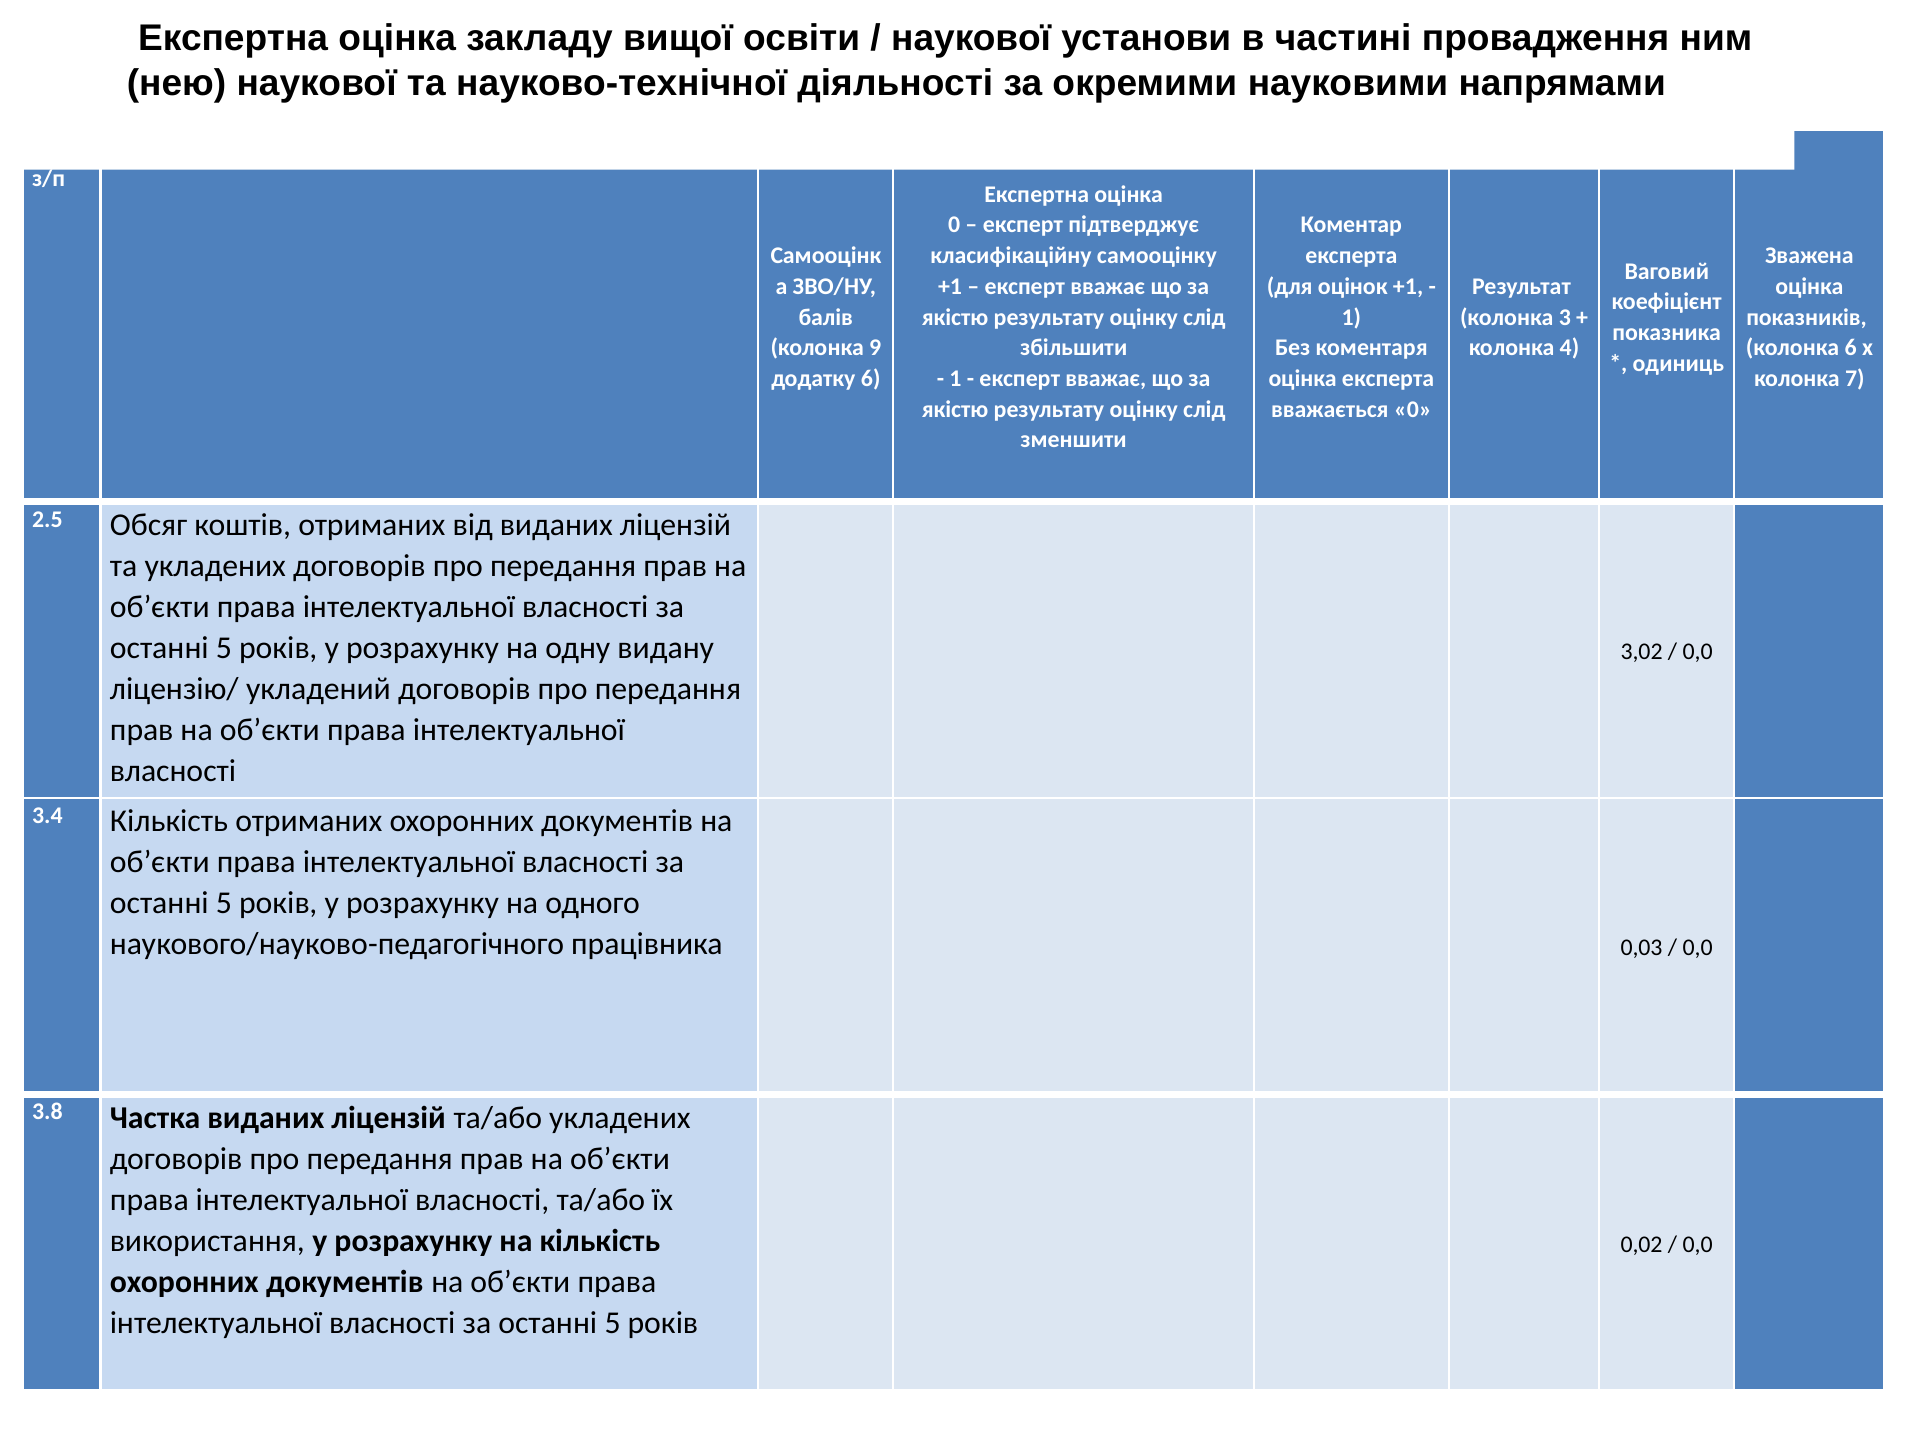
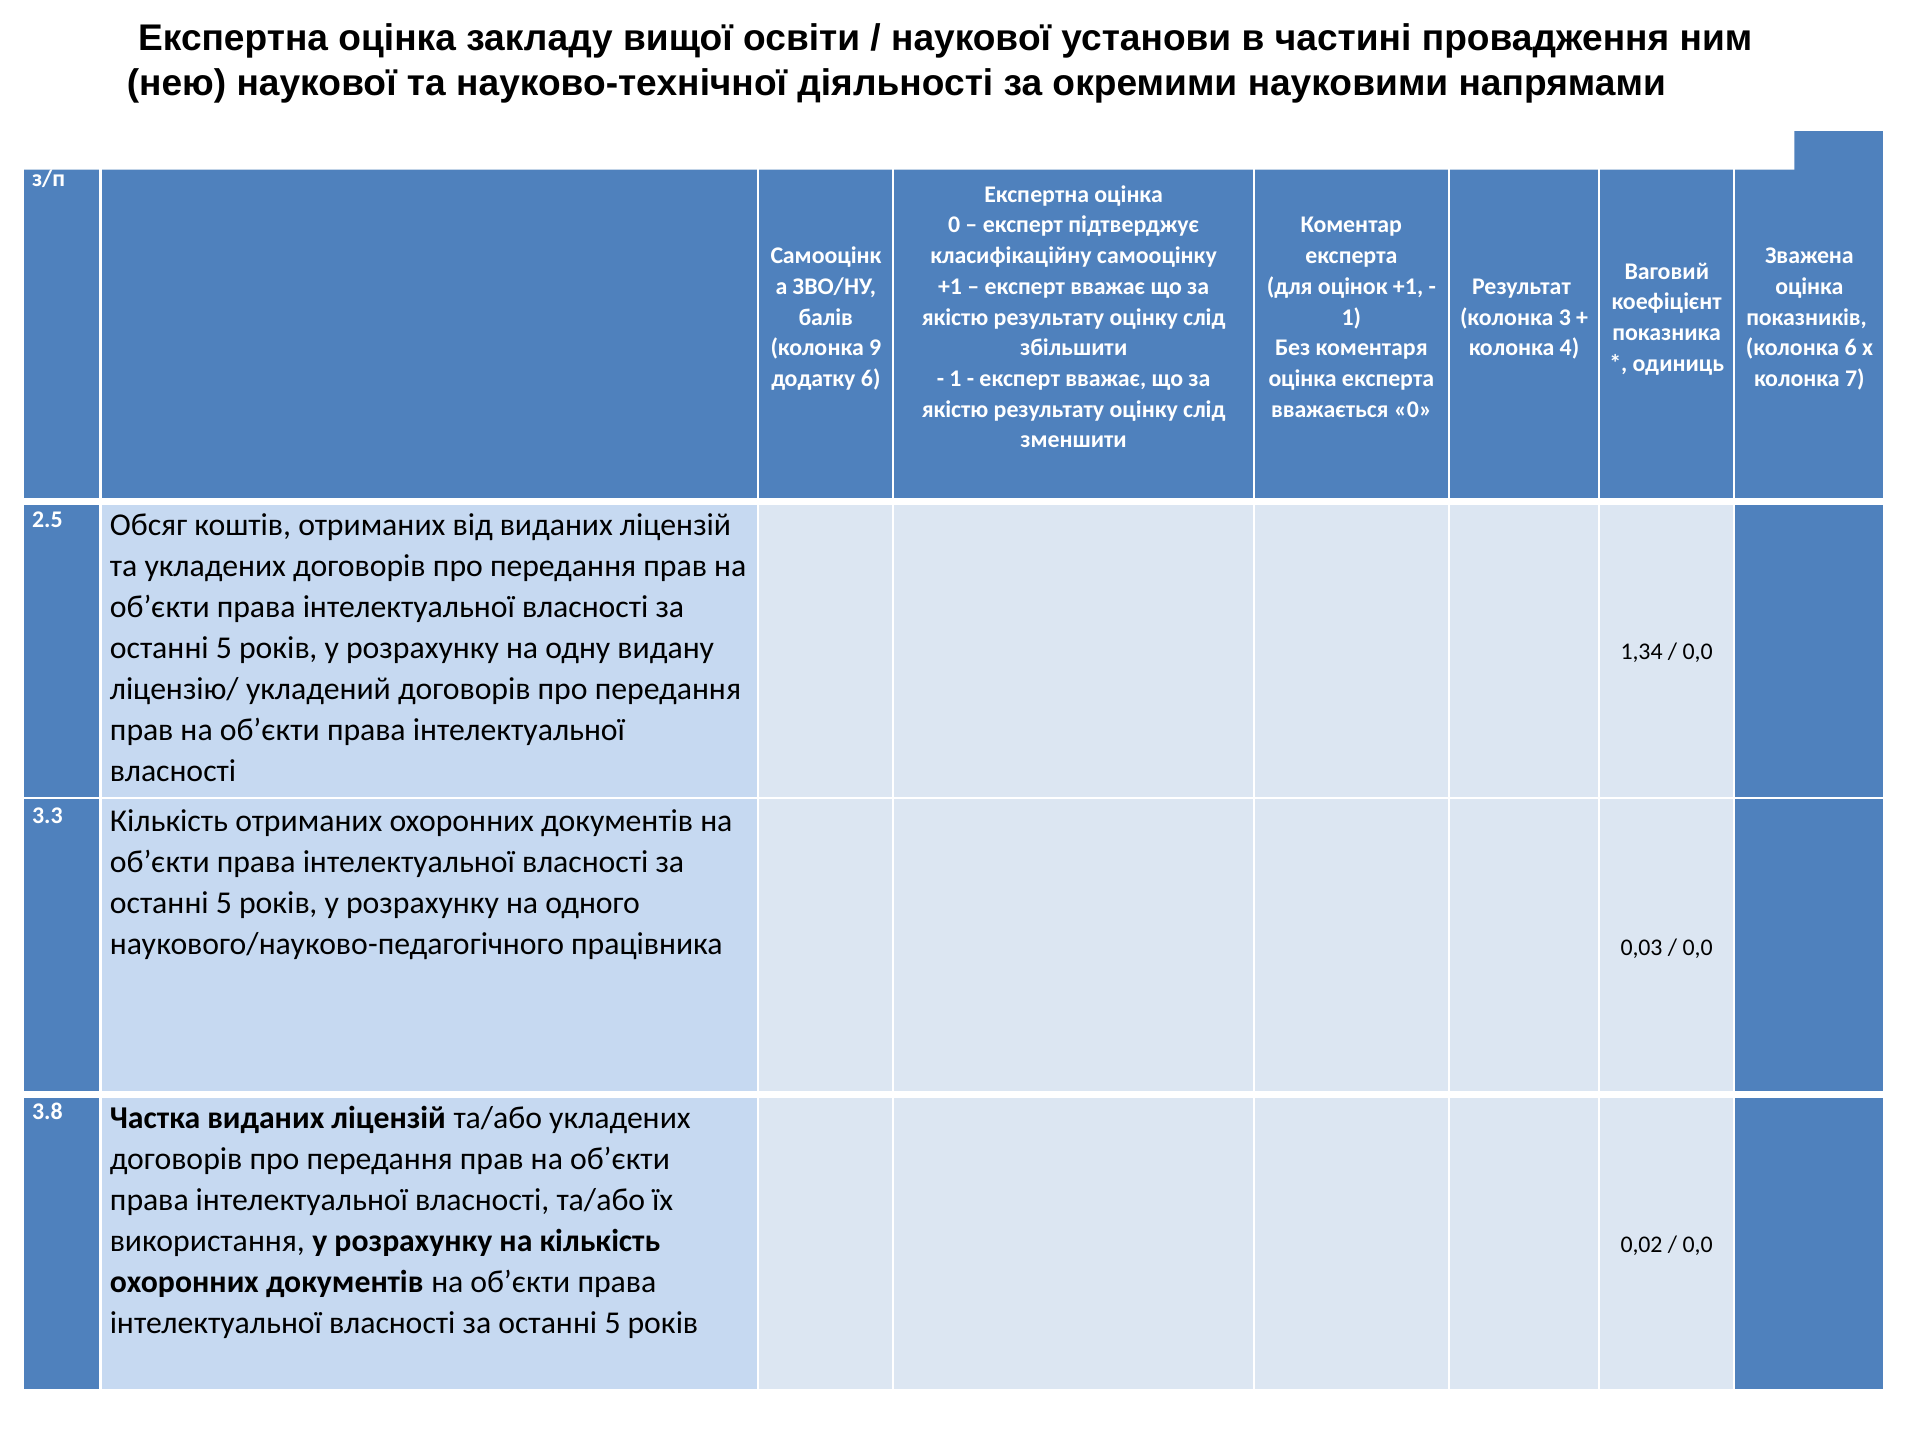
3,02: 3,02 -> 1,34
3.4: 3.4 -> 3.3
